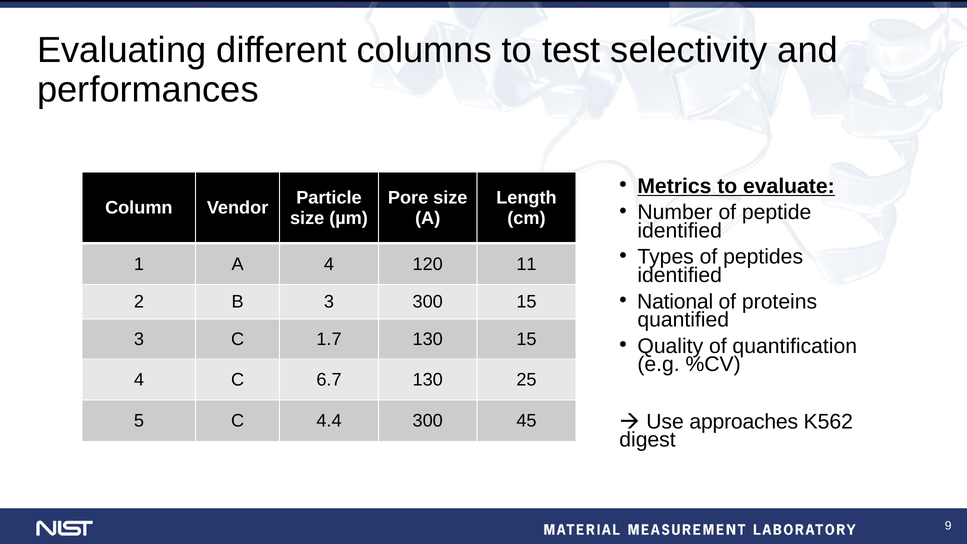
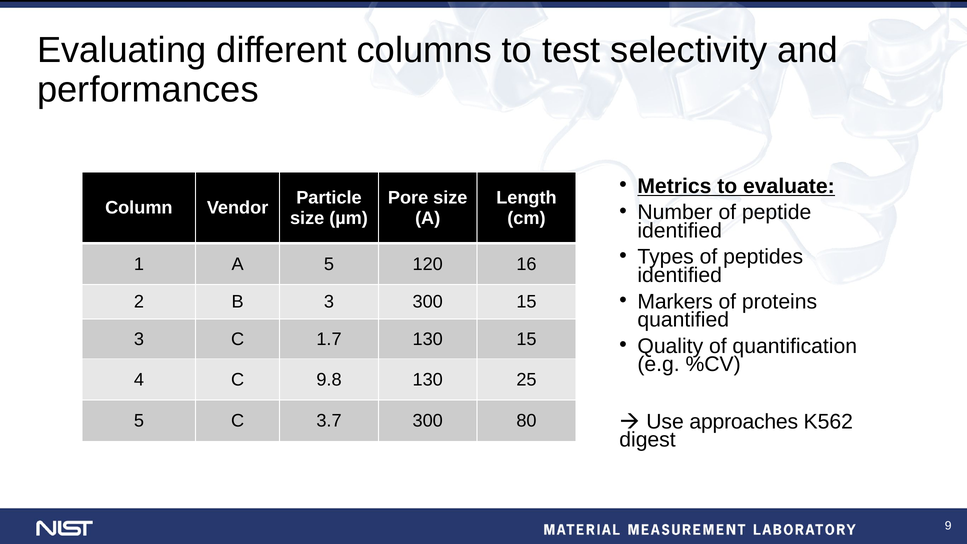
A 4: 4 -> 5
11: 11 -> 16
National: National -> Markers
6.7: 6.7 -> 9.8
4.4: 4.4 -> 3.7
45: 45 -> 80
